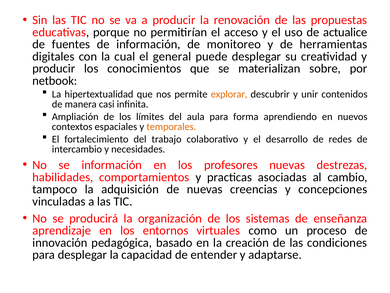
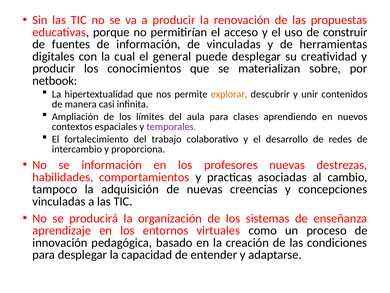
actualice: actualice -> construir
de monitoreo: monitoreo -> vinculadas
forma: forma -> clases
temporales colour: orange -> purple
necesidades: necesidades -> proporciona
